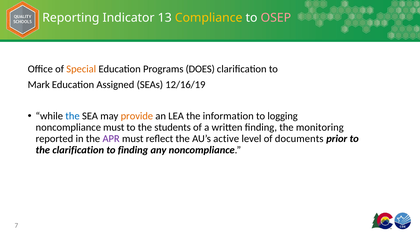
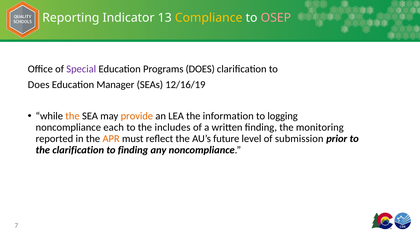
Special colour: orange -> purple
Mark at (39, 85): Mark -> Does
Assigned: Assigned -> Manager
the at (73, 116) colour: blue -> orange
noncompliance must: must -> each
students: students -> includes
APR colour: purple -> orange
active: active -> future
documents: documents -> submission
